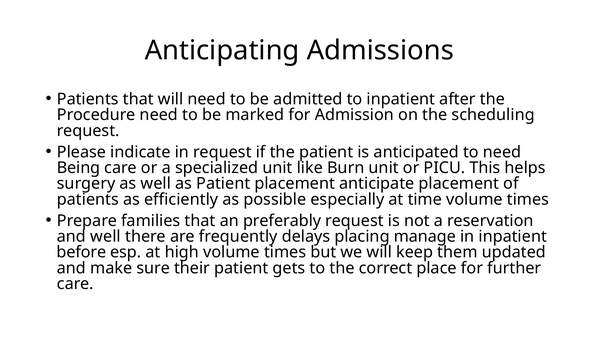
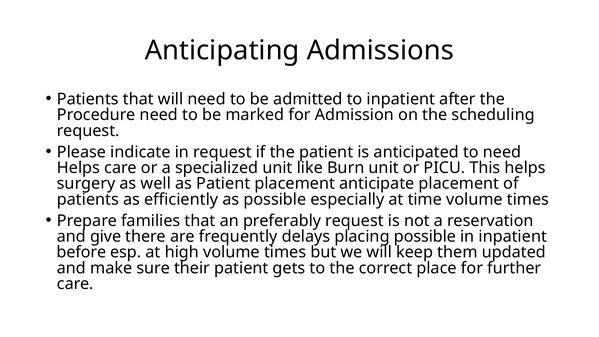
Being at (79, 168): Being -> Helps
and well: well -> give
placing manage: manage -> possible
